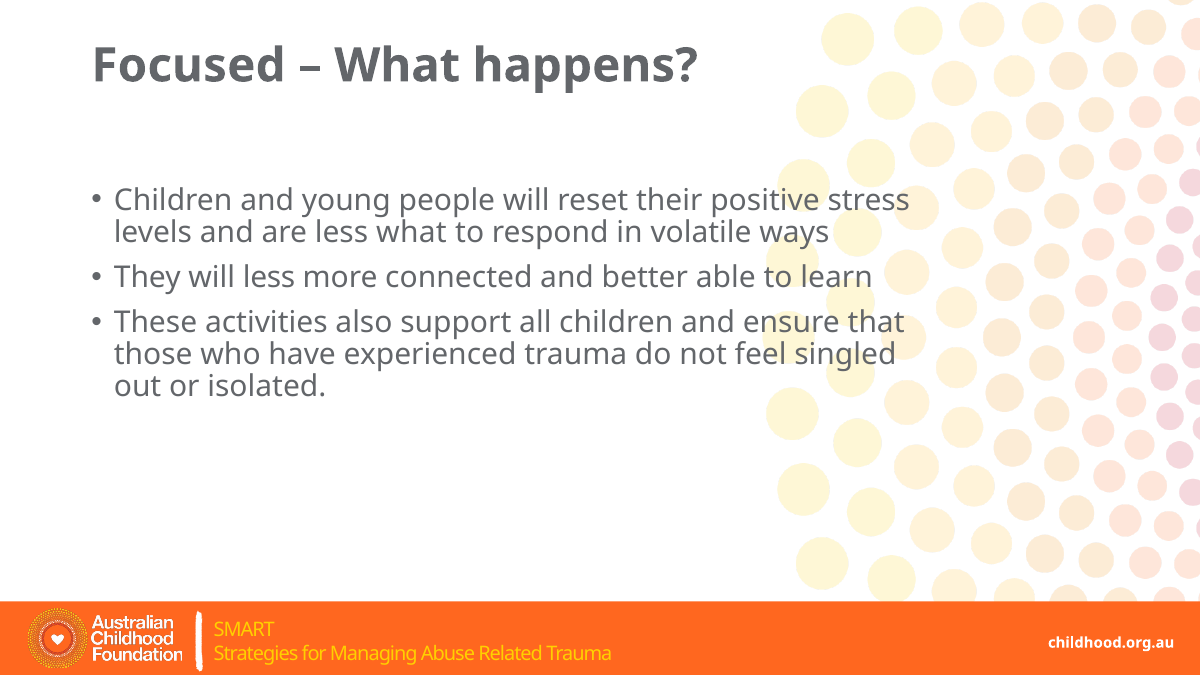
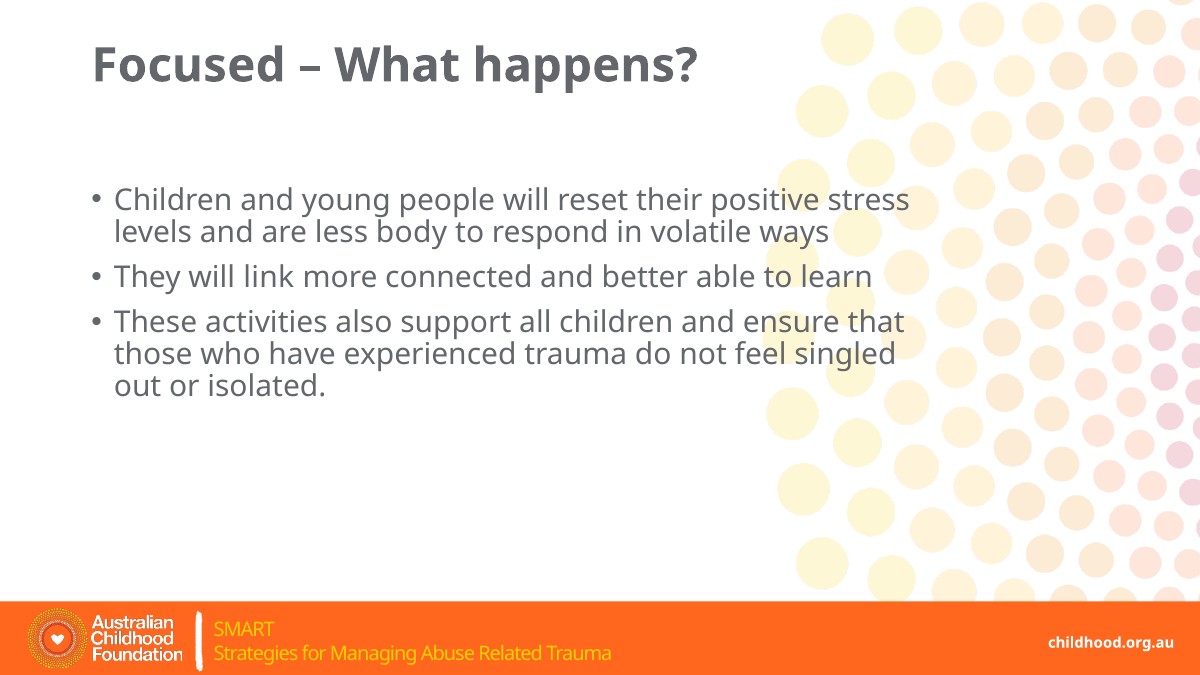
less what: what -> body
will less: less -> link
